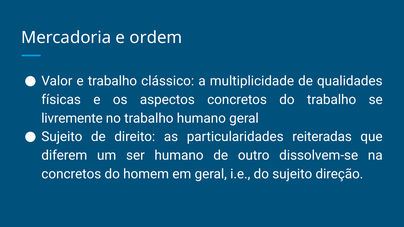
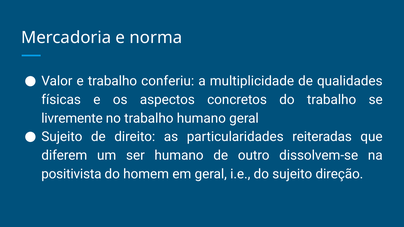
ordem: ordem -> norma
clássico: clássico -> conferiu
concretos at (71, 174): concretos -> positivista
